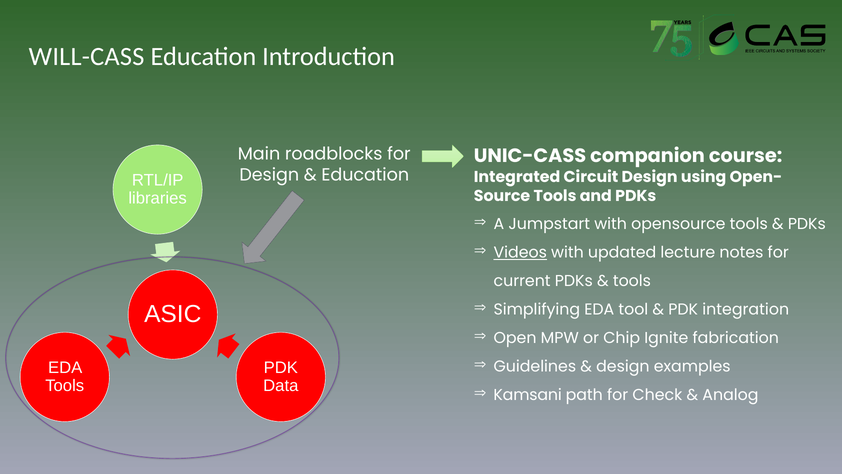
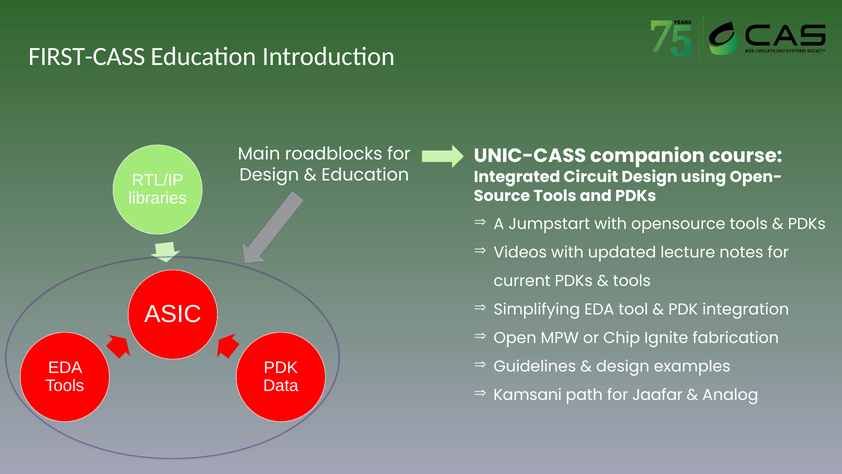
WILL-CASS: WILL-CASS -> FIRST-CASS
Videos underline: present -> none
Check: Check -> Jaafar
